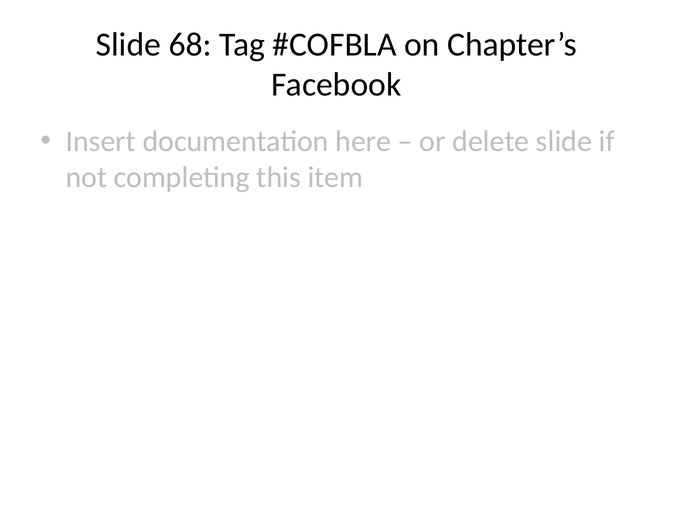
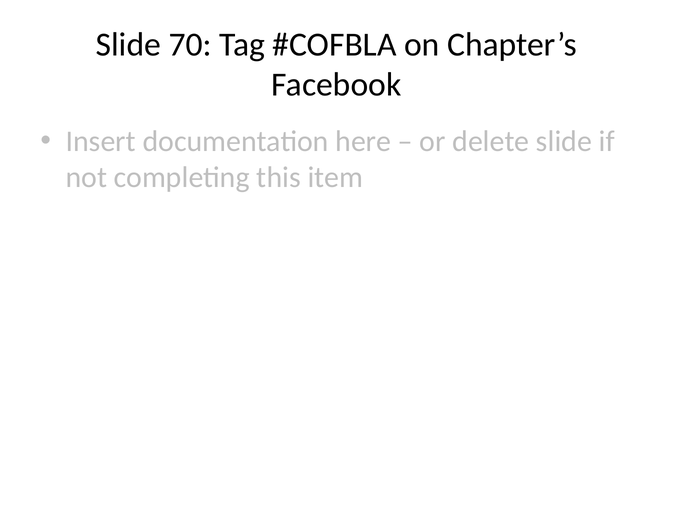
68: 68 -> 70
